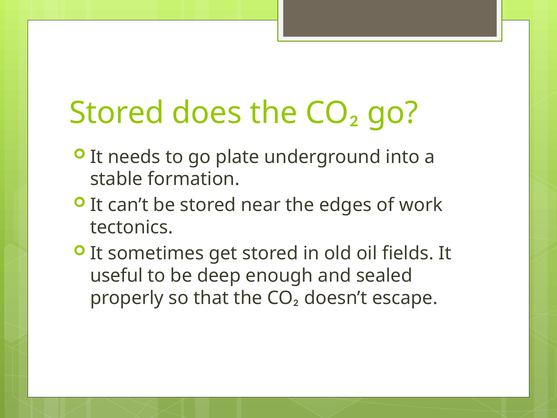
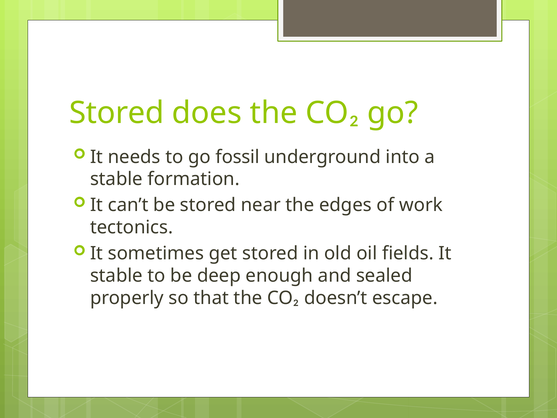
plate: plate -> fossil
useful at (116, 276): useful -> stable
